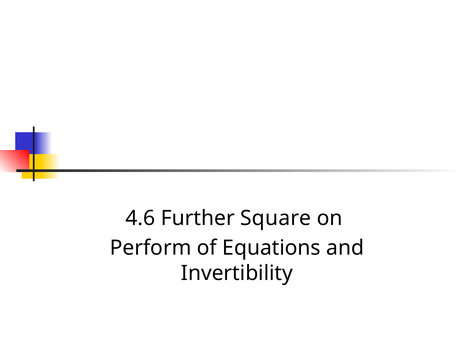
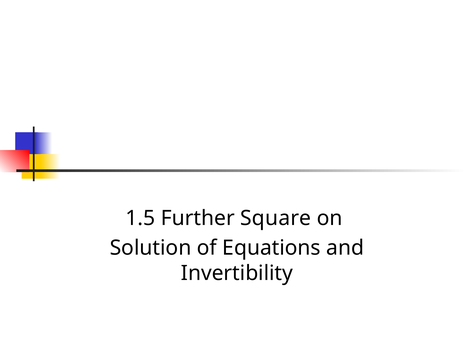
4.6: 4.6 -> 1.5
Perform: Perform -> Solution
